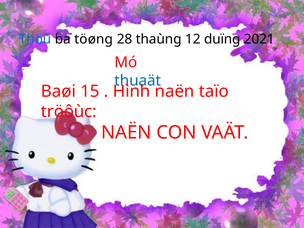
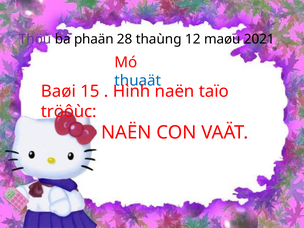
Thöù colour: blue -> purple
töøng: töøng -> phaän
duïng: duïng -> maøu
